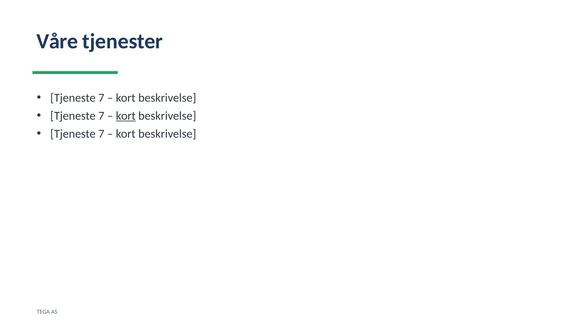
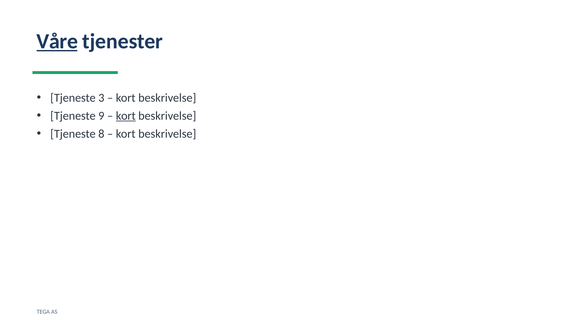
Våre underline: none -> present
7 at (101, 98): 7 -> 3
7 at (101, 116): 7 -> 9
7 at (101, 134): 7 -> 8
